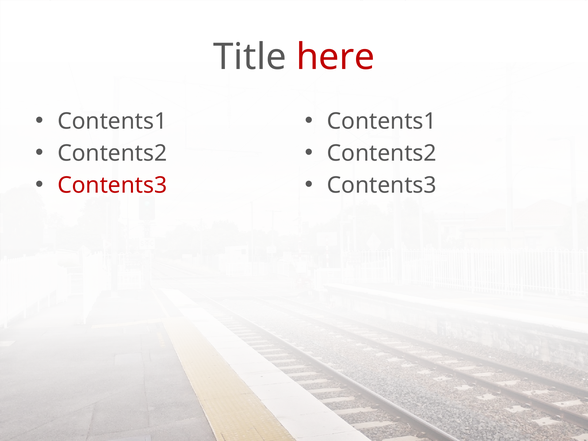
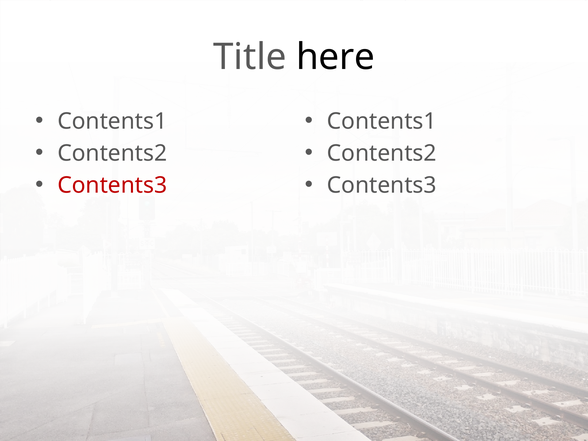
here colour: red -> black
